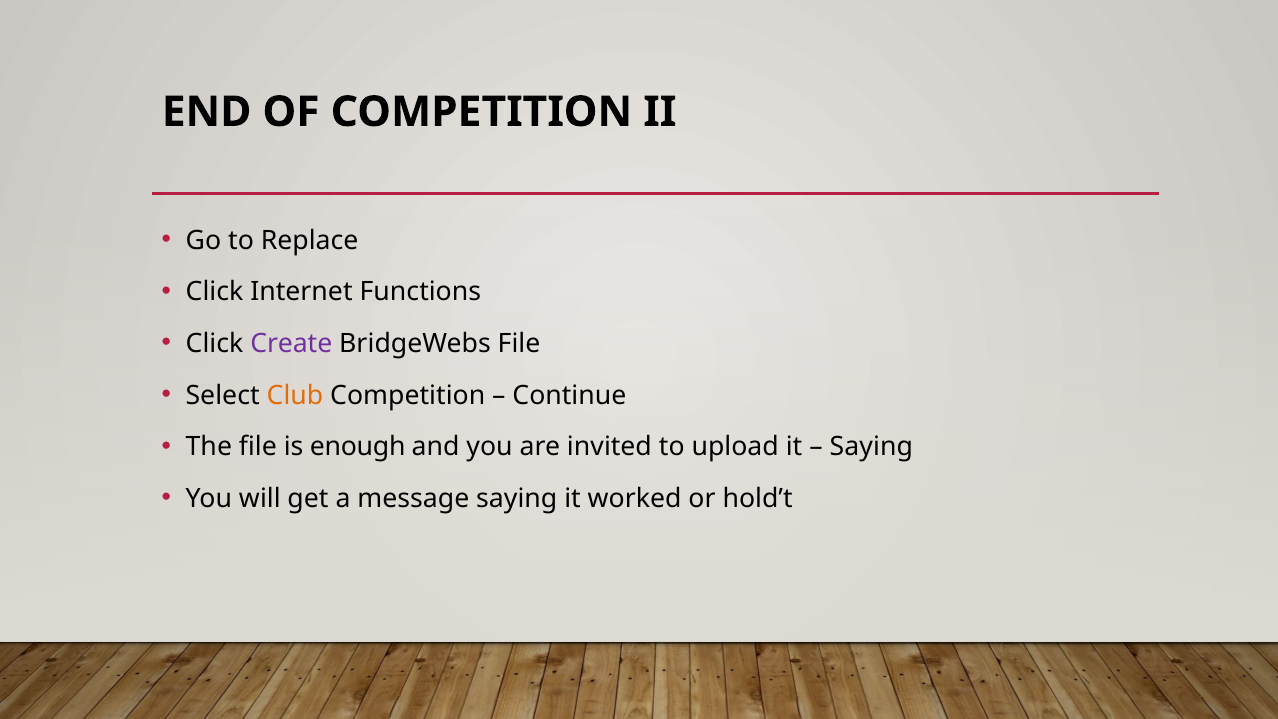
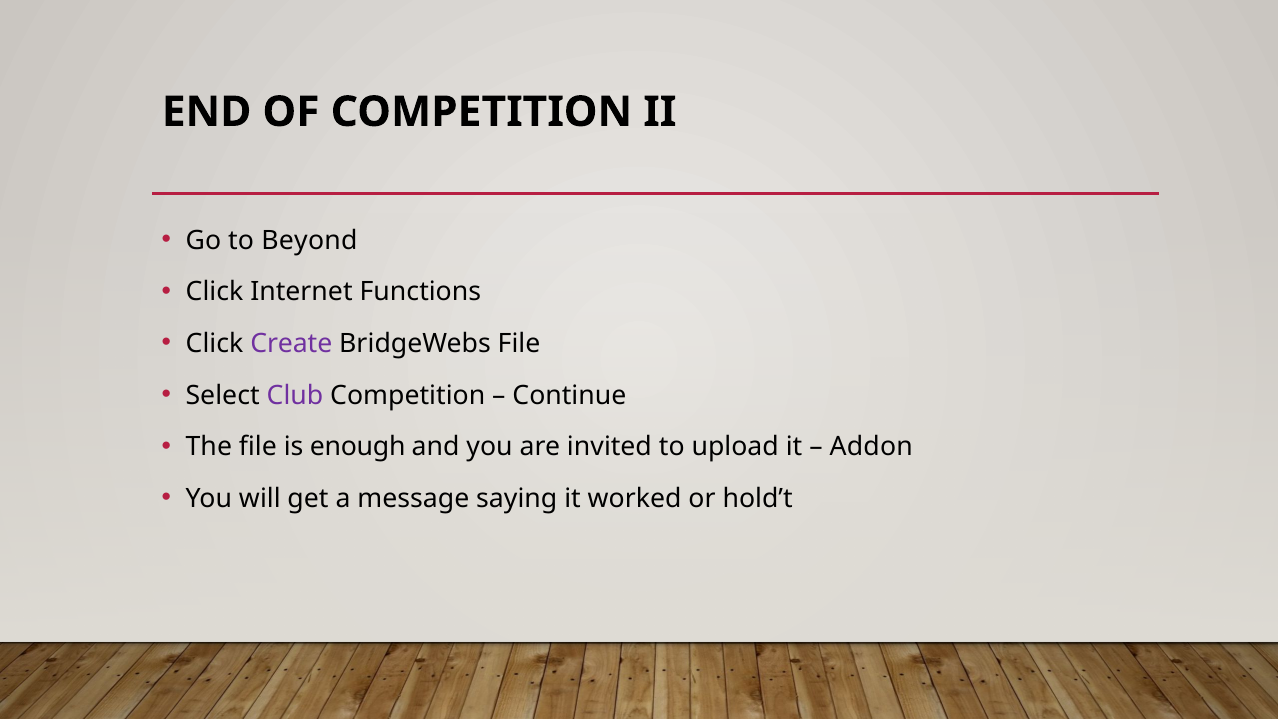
Replace: Replace -> Beyond
Club colour: orange -> purple
Saying at (871, 447): Saying -> Addon
